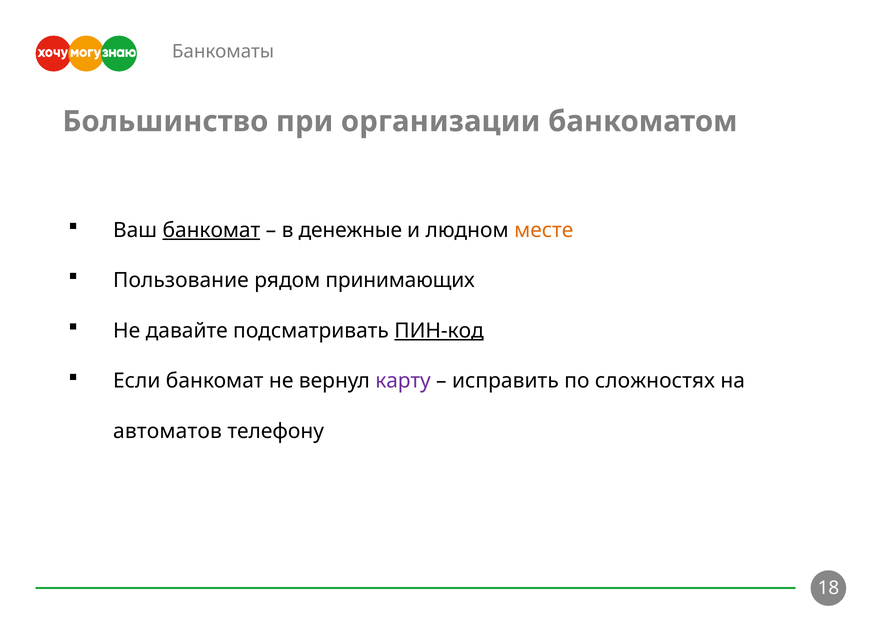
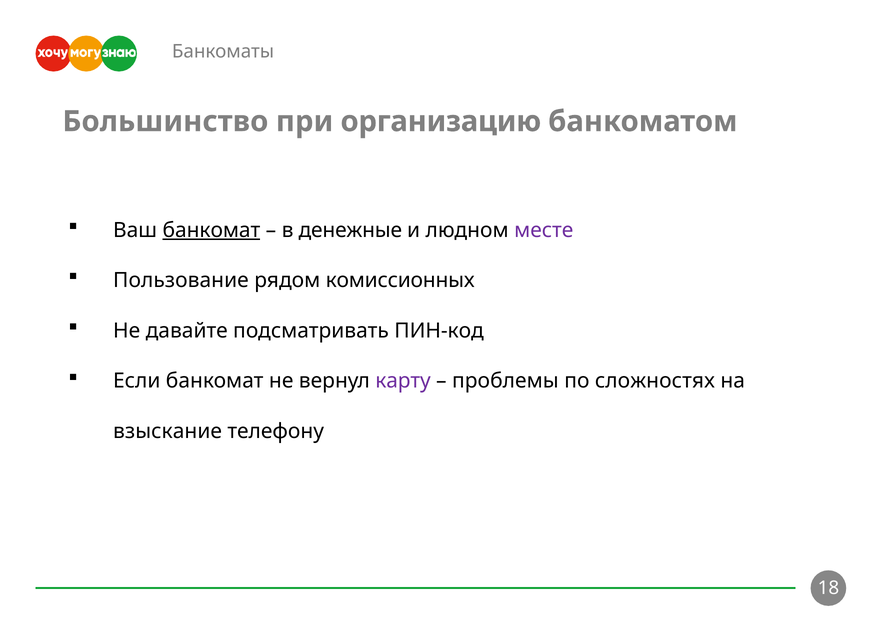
организации: организации -> организацию
месте colour: orange -> purple
принимающих: принимающих -> комиссионных
ПИН-код underline: present -> none
исправить: исправить -> проблемы
автоматов: автоматов -> взыскание
